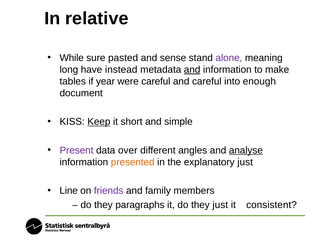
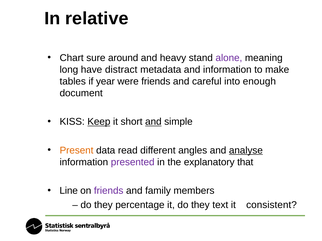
While: While -> Chart
pasted: pasted -> around
sense: sense -> heavy
instead: instead -> distract
and at (192, 70) underline: present -> none
were careful: careful -> friends
and at (153, 122) underline: none -> present
Present colour: purple -> orange
over: over -> read
presented colour: orange -> purple
explanatory just: just -> that
paragraphs: paragraphs -> percentage
they just: just -> text
